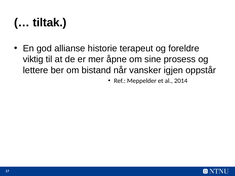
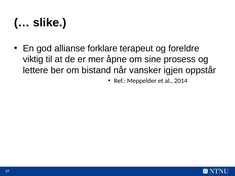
tiltak: tiltak -> slike
historie: historie -> forklare
